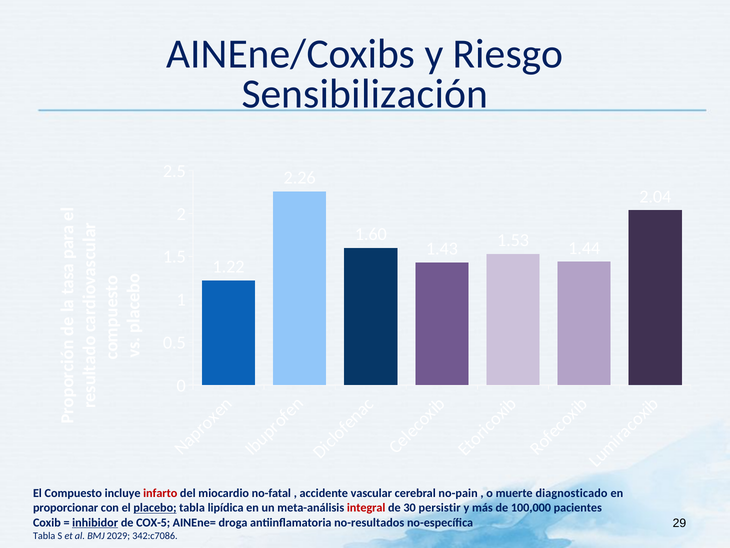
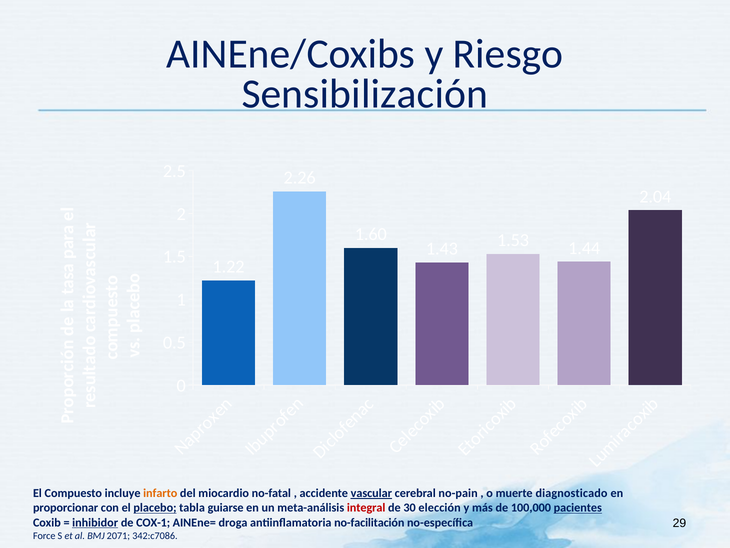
infarto colour: red -> orange
vascular underline: none -> present
lipídica: lipídica -> guiarse
persistir: persistir -> elección
pacientes underline: none -> present
COX-5: COX-5 -> COX-1
no-resultados: no-resultados -> no-facilitación
Tabla at (44, 535): Tabla -> Force
2029: 2029 -> 2071
